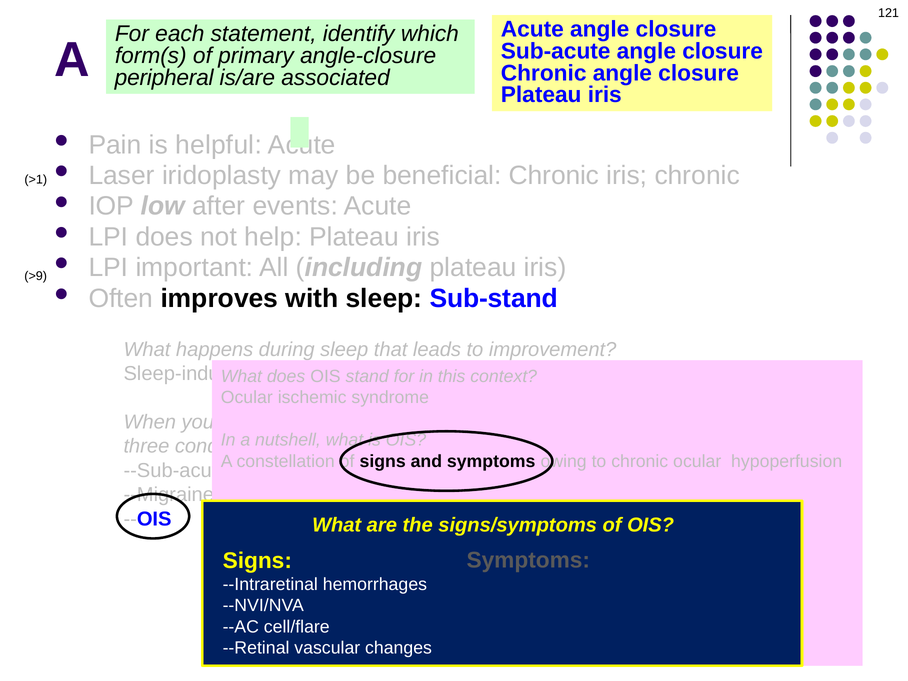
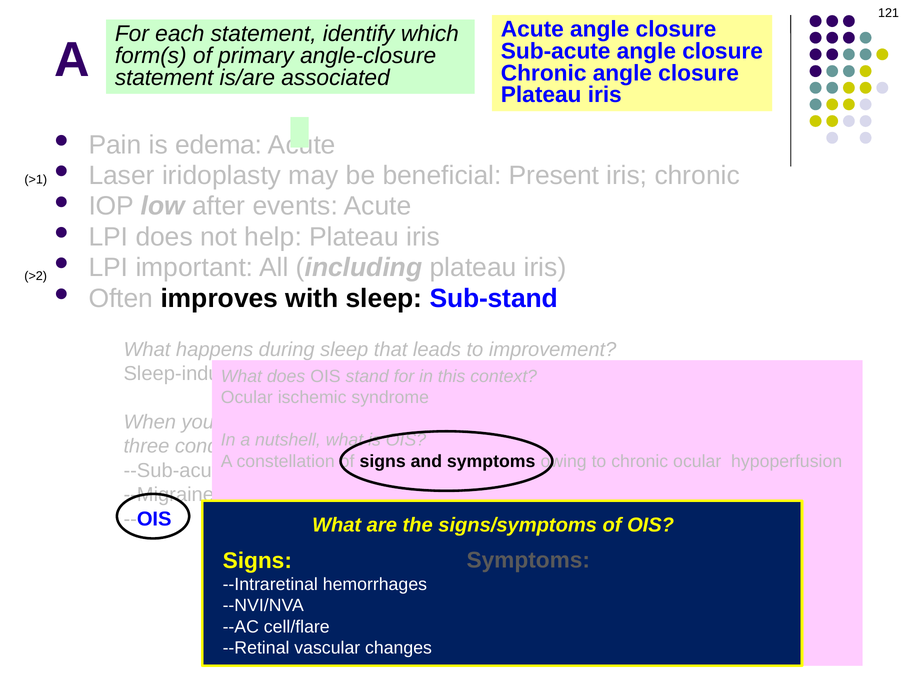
peripheral at (164, 78): peripheral -> statement
helpful: helpful -> edema
beneficial Chronic: Chronic -> Present
>9: >9 -> >2
